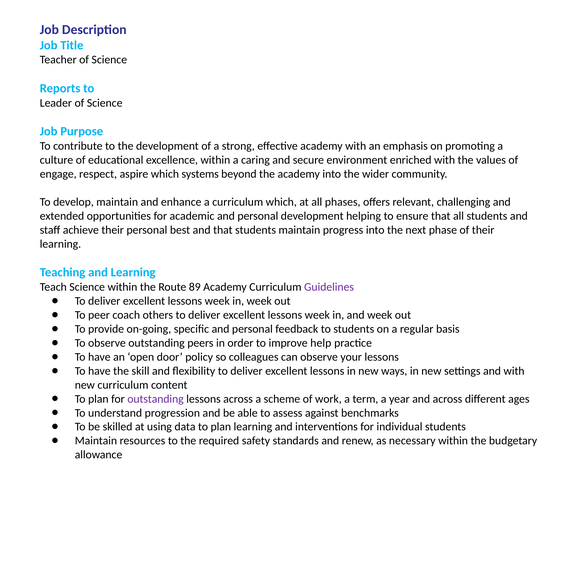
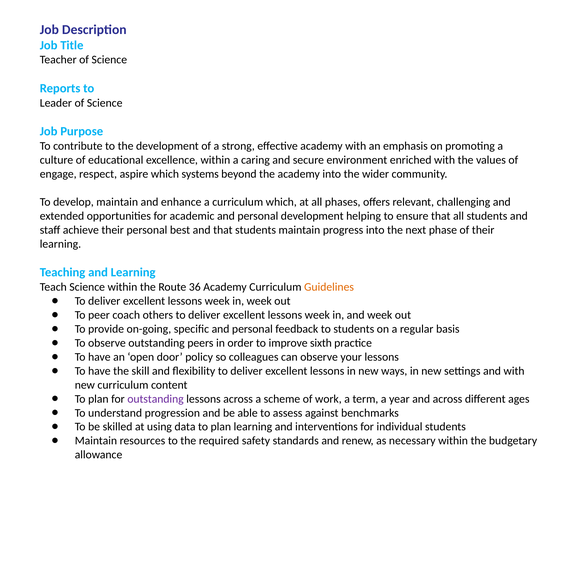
89: 89 -> 36
Guidelines colour: purple -> orange
help: help -> sixth
